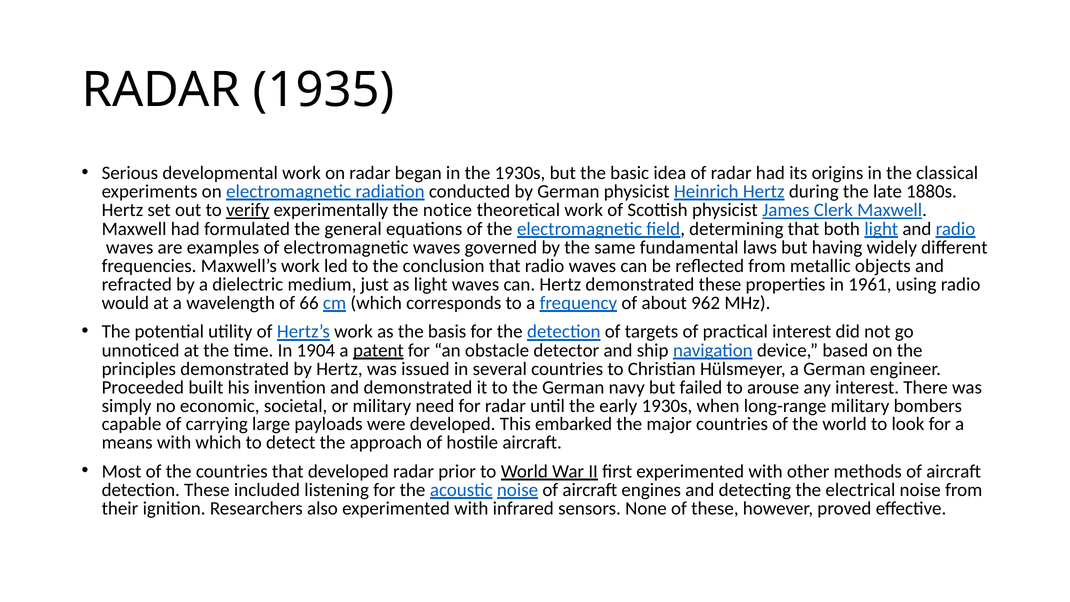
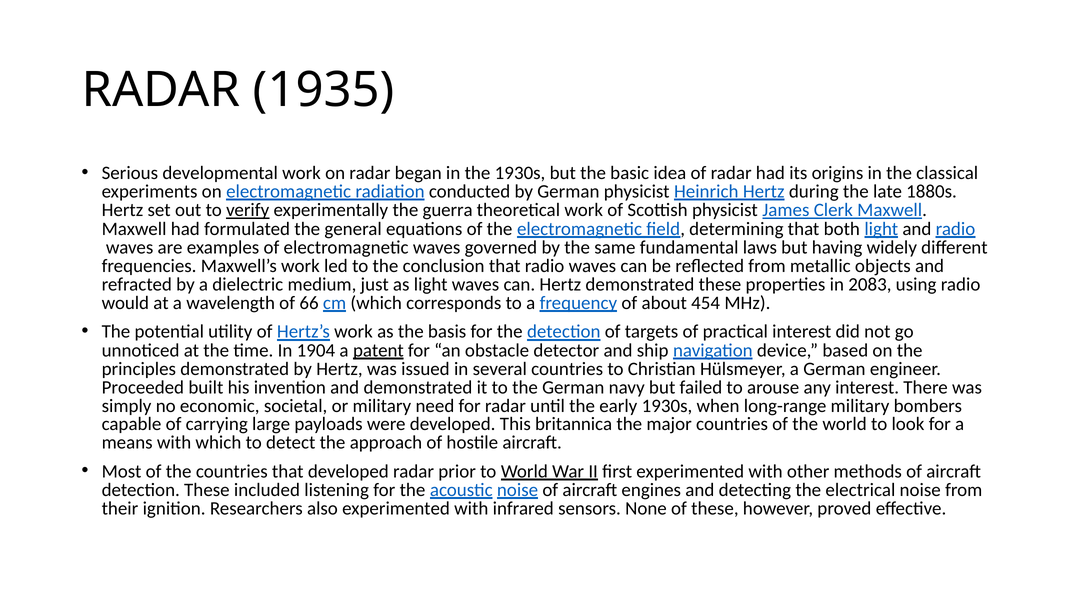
notice: notice -> guerra
1961: 1961 -> 2083
962: 962 -> 454
embarked: embarked -> britannica
